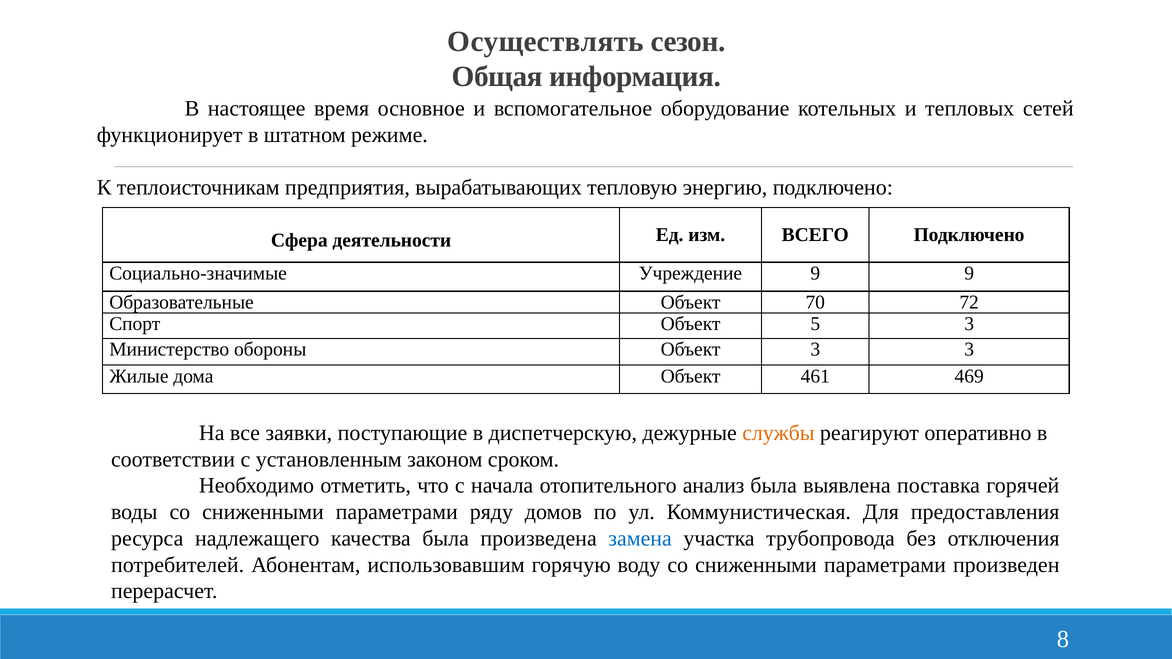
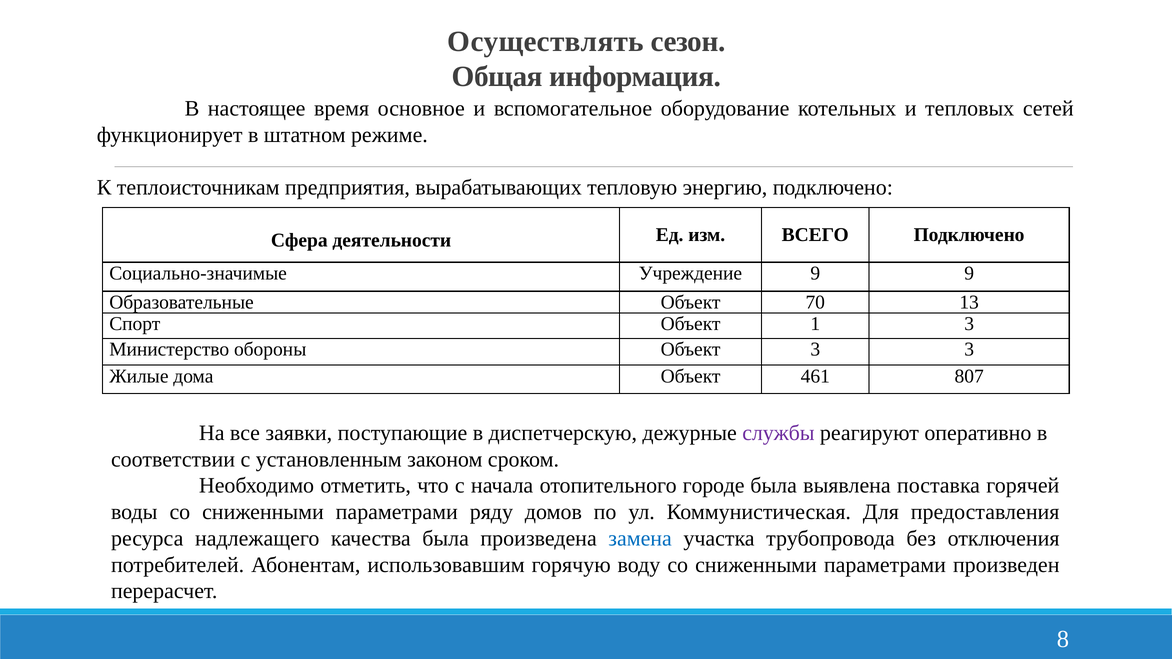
72: 72 -> 13
5: 5 -> 1
469: 469 -> 807
службы colour: orange -> purple
анализ: анализ -> городе
